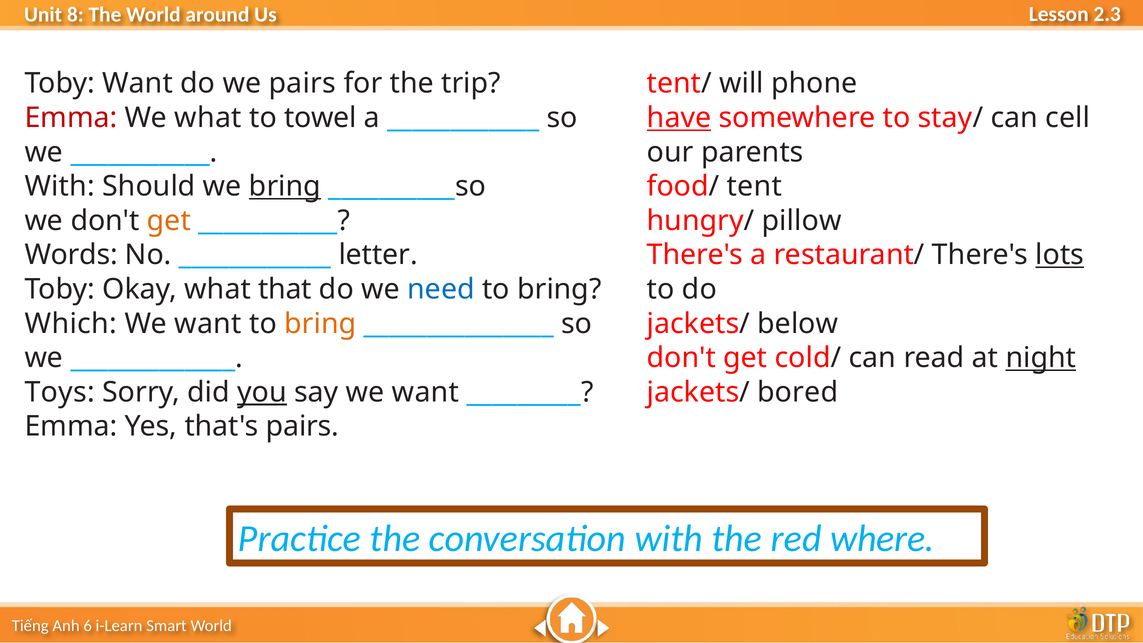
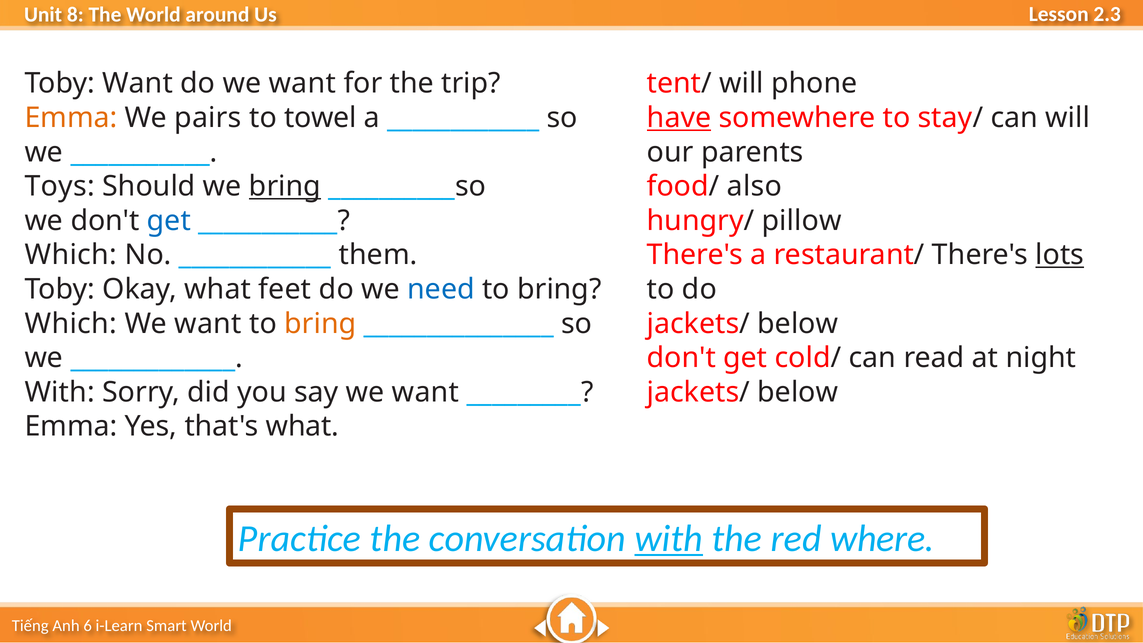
do we pairs: pairs -> want
Emma at (71, 118) colour: red -> orange
We what: what -> pairs
can cell: cell -> will
With at (60, 186): With -> Toys
tent: tent -> also
get at (169, 221) colour: orange -> blue
Words at (71, 255): Words -> Which
letter: letter -> them
that: that -> feet
night underline: present -> none
Toys at (60, 392): Toys -> With
you underline: present -> none
bored at (798, 392): bored -> below
that's pairs: pairs -> what
with at (669, 539) underline: none -> present
